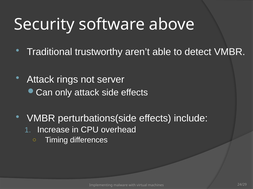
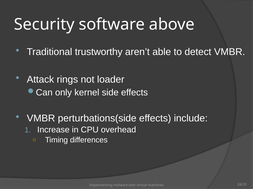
server: server -> loader
only attack: attack -> kernel
